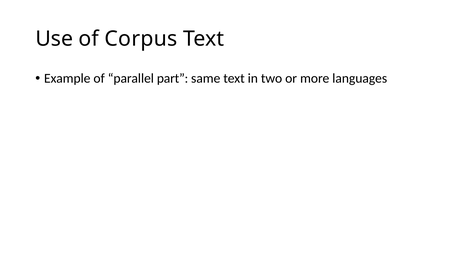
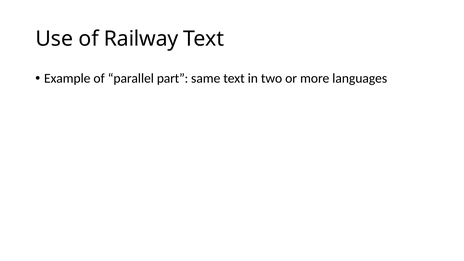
Corpus: Corpus -> Railway
